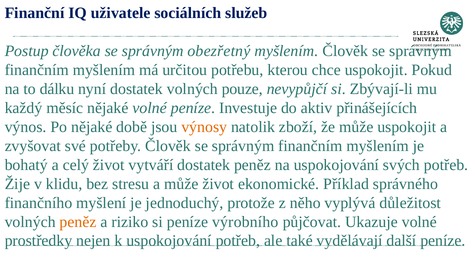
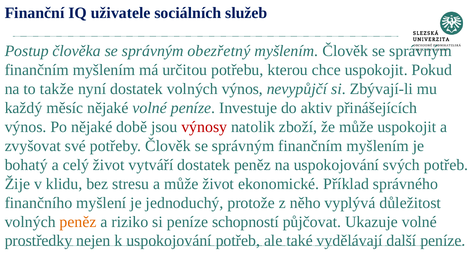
dálku: dálku -> takže
volných pouze: pouze -> výnos
výnosy colour: orange -> red
výrobního: výrobního -> schopností
